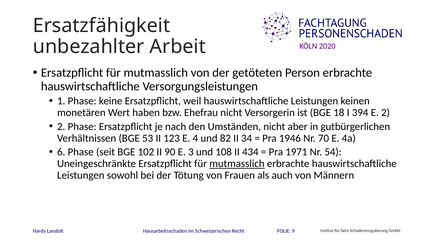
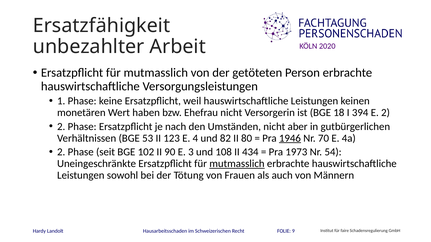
34: 34 -> 80
1946 underline: none -> present
6 at (61, 152): 6 -> 2
1971: 1971 -> 1973
